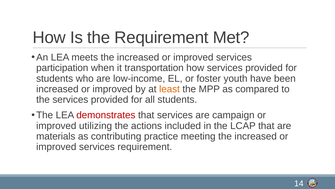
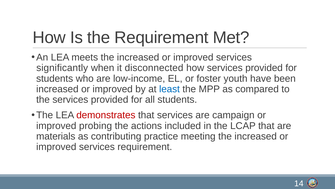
participation: participation -> significantly
transportation: transportation -> disconnected
least colour: orange -> blue
utilizing: utilizing -> probing
